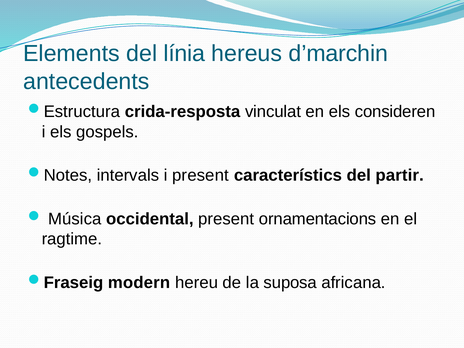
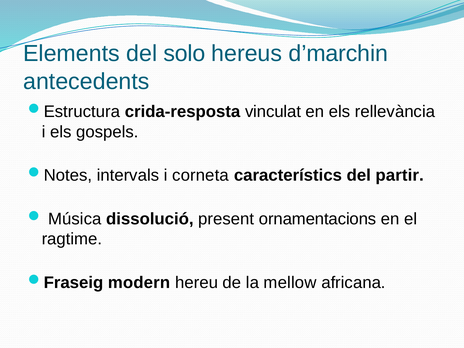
línia: línia -> solo
consideren: consideren -> rellevància
i present: present -> corneta
occidental: occidental -> dissolució
suposa: suposa -> mellow
